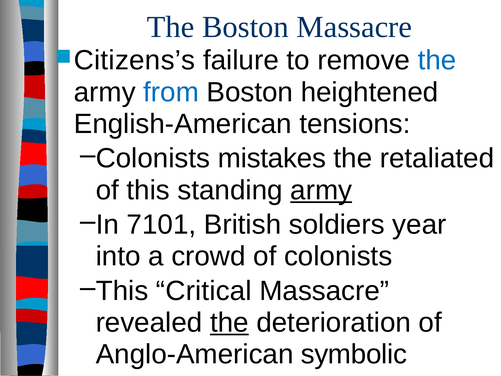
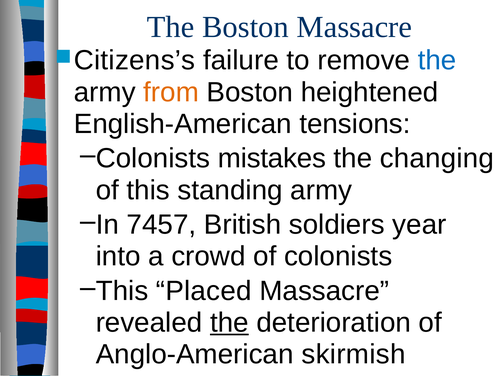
from colour: blue -> orange
retaliated: retaliated -> changing
army at (321, 190) underline: present -> none
7101: 7101 -> 7457
Critical: Critical -> Placed
symbolic: symbolic -> skirmish
